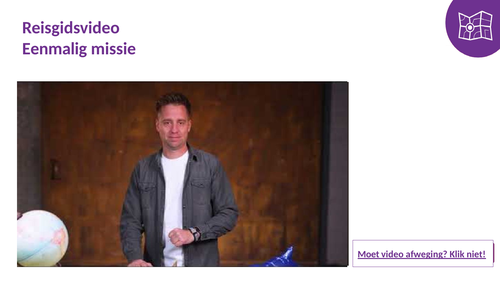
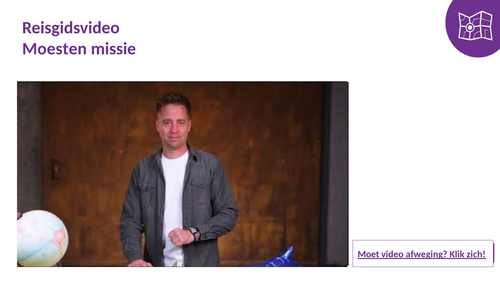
Eenmalig: Eenmalig -> Moesten
niet: niet -> zich
